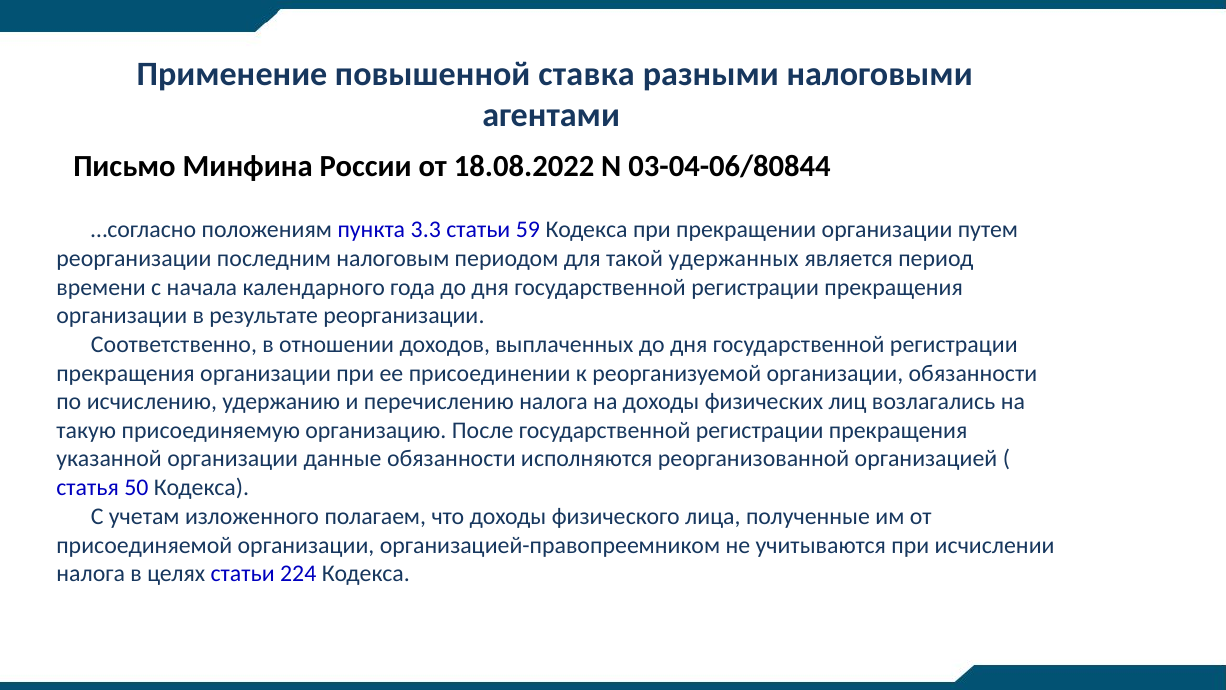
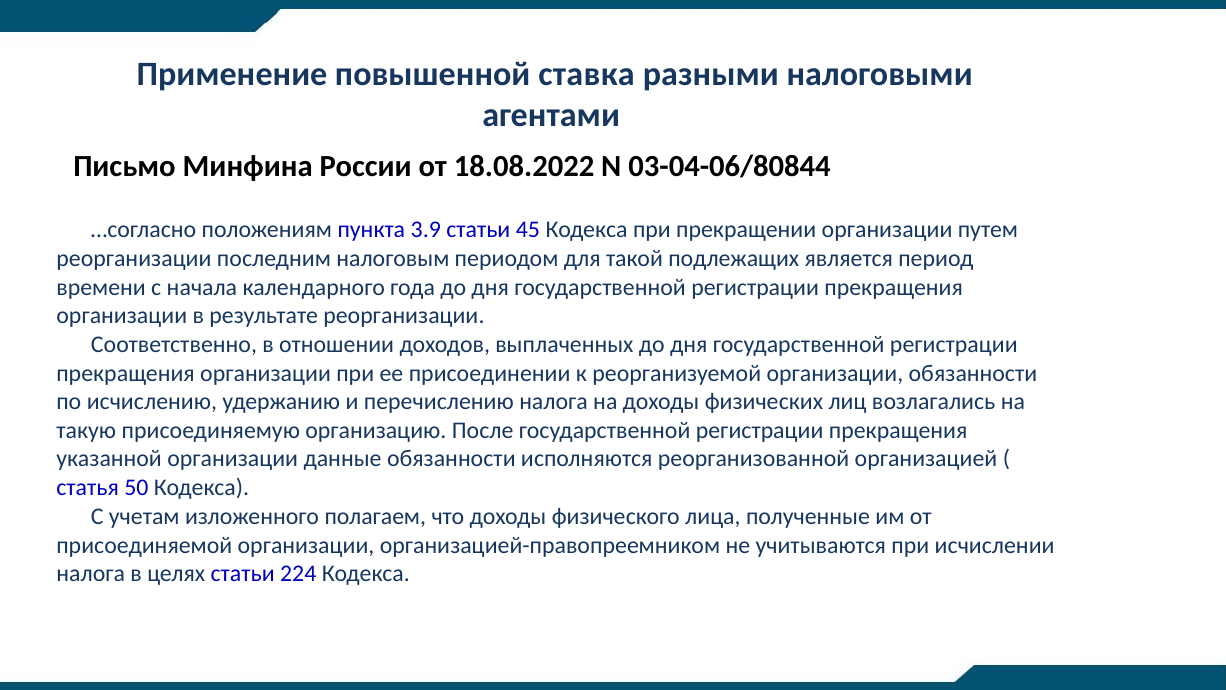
3.3: 3.3 -> 3.9
59: 59 -> 45
удержанных: удержанных -> подлежащих
